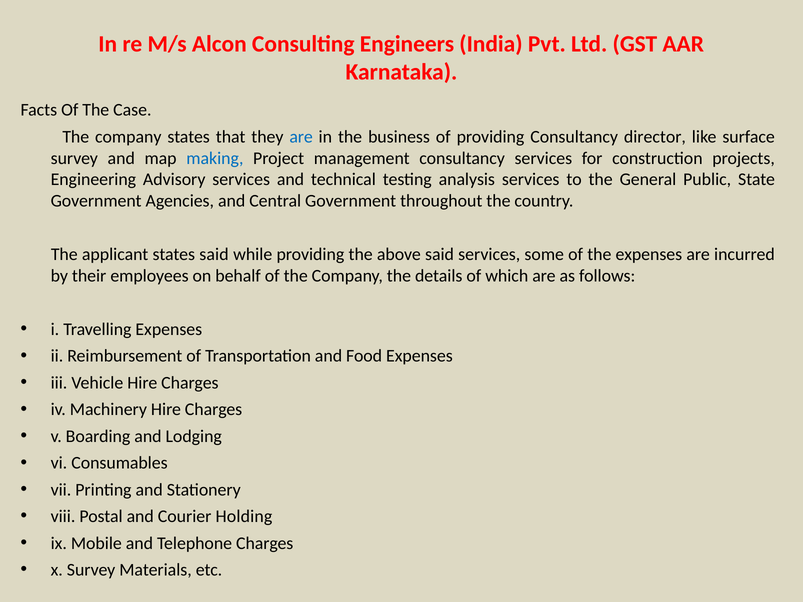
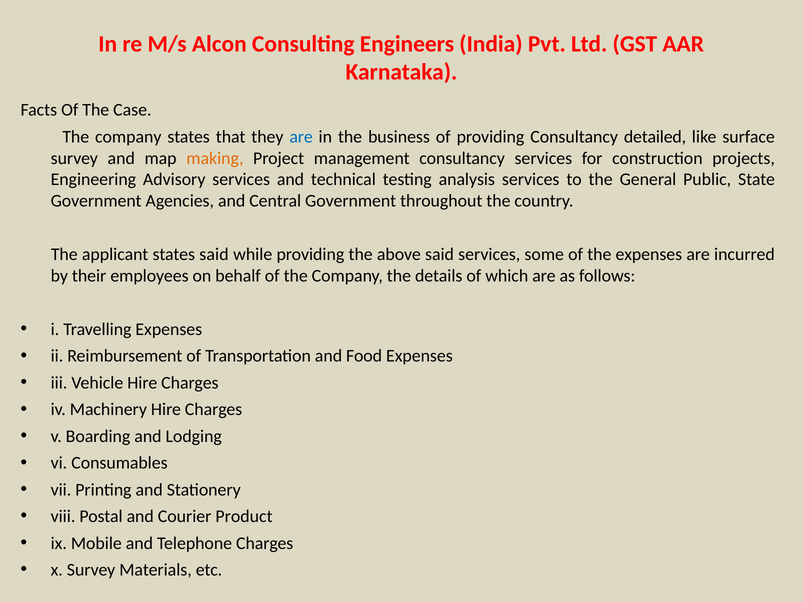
director: director -> detailed
making colour: blue -> orange
Holding: Holding -> Product
